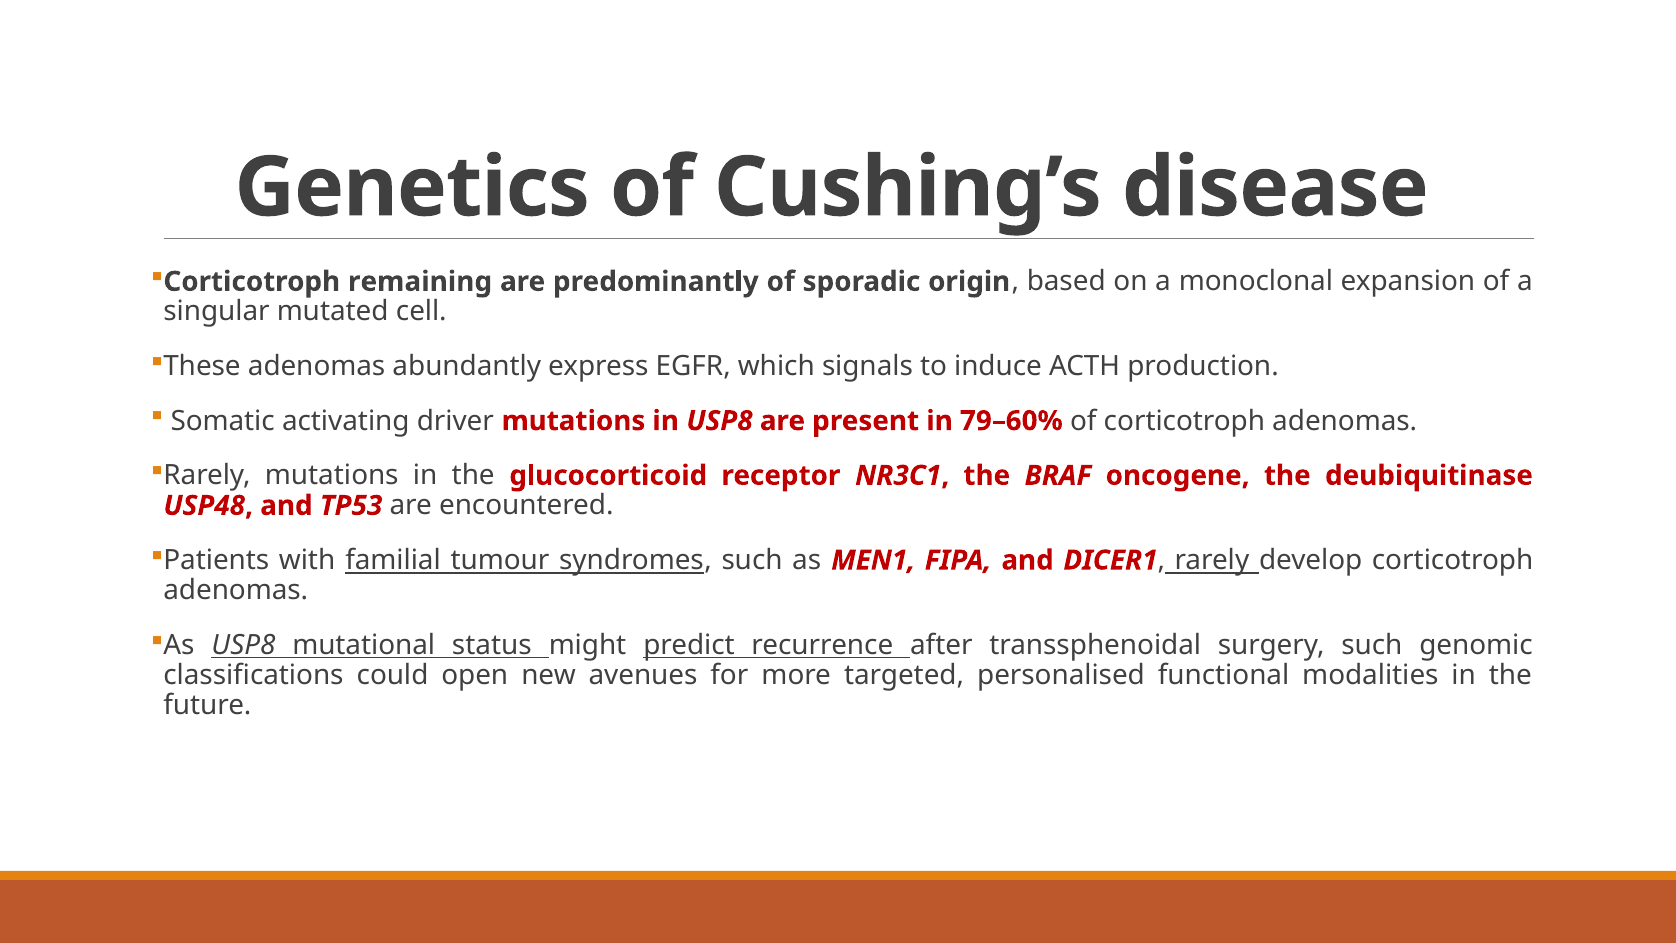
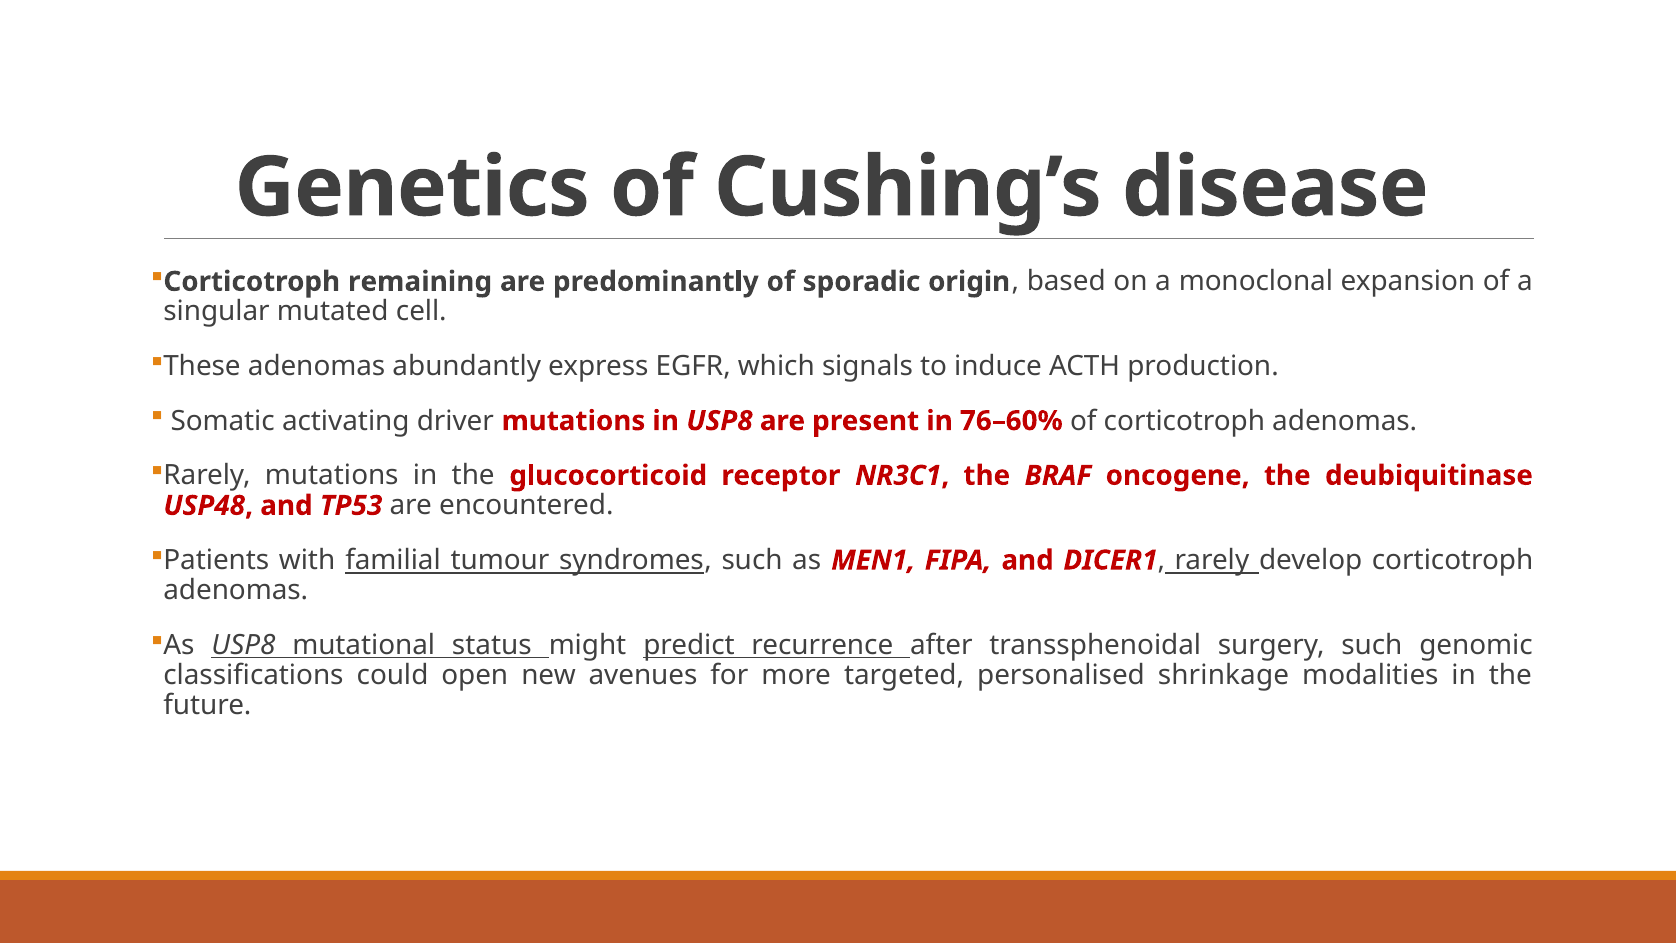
79–60%: 79–60% -> 76–60%
functional: functional -> shrinkage
